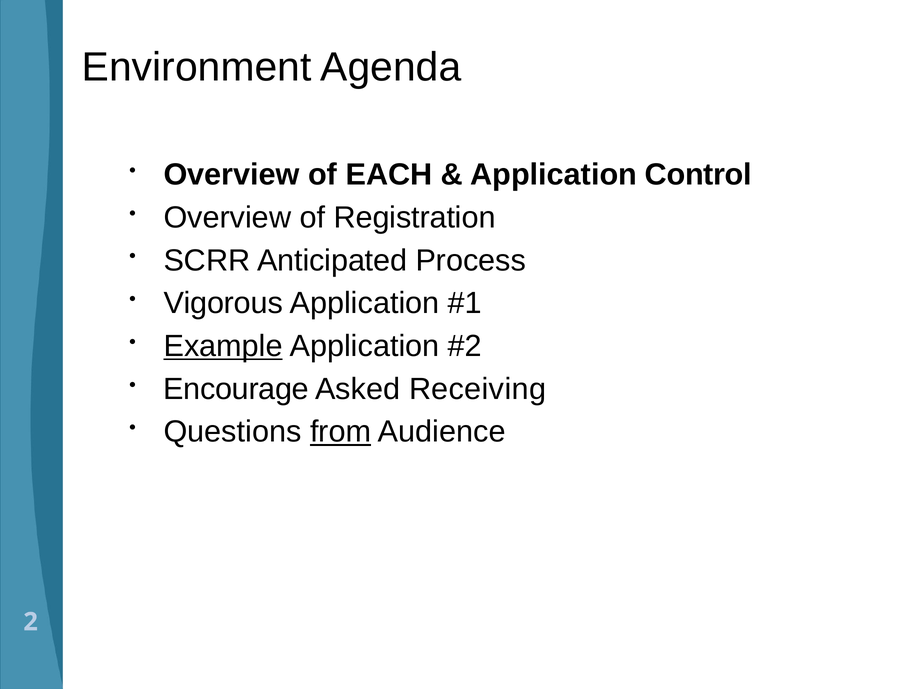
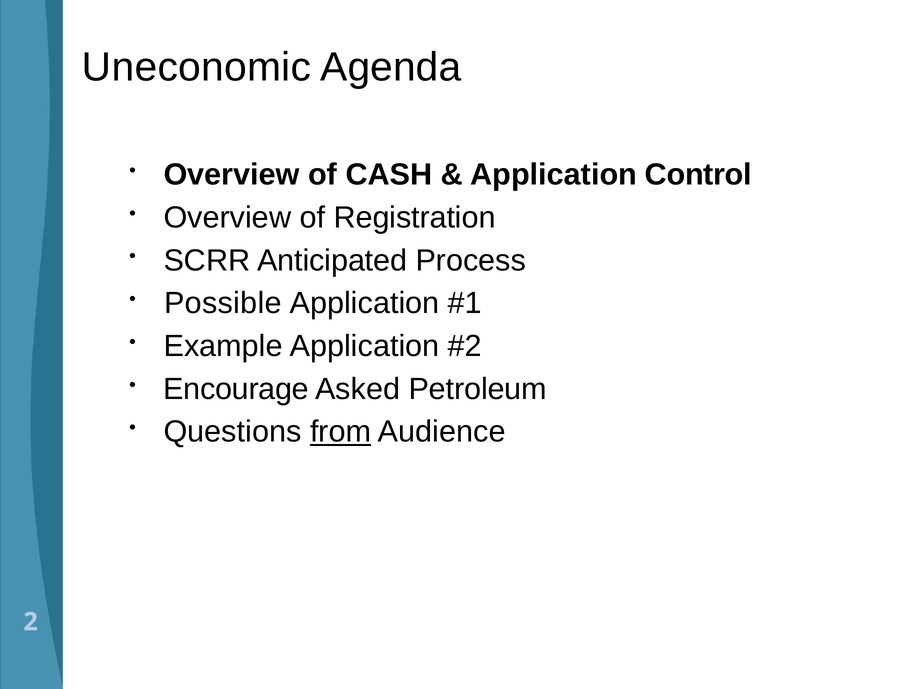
Environment: Environment -> Uneconomic
EACH: EACH -> CASH
Vigorous: Vigorous -> Possible
Example underline: present -> none
Receiving: Receiving -> Petroleum
